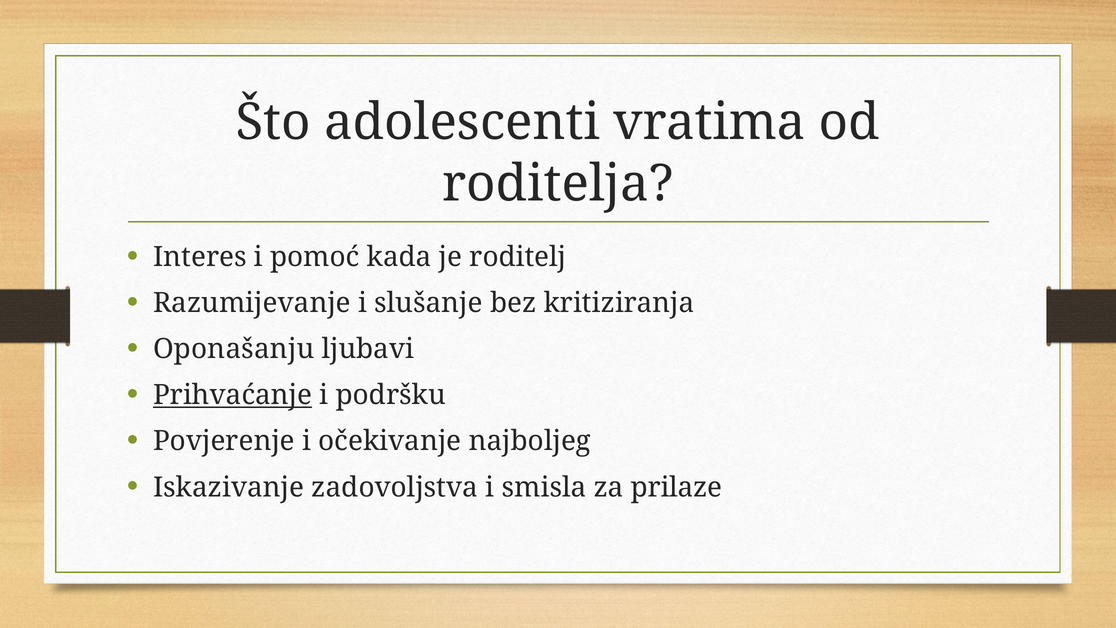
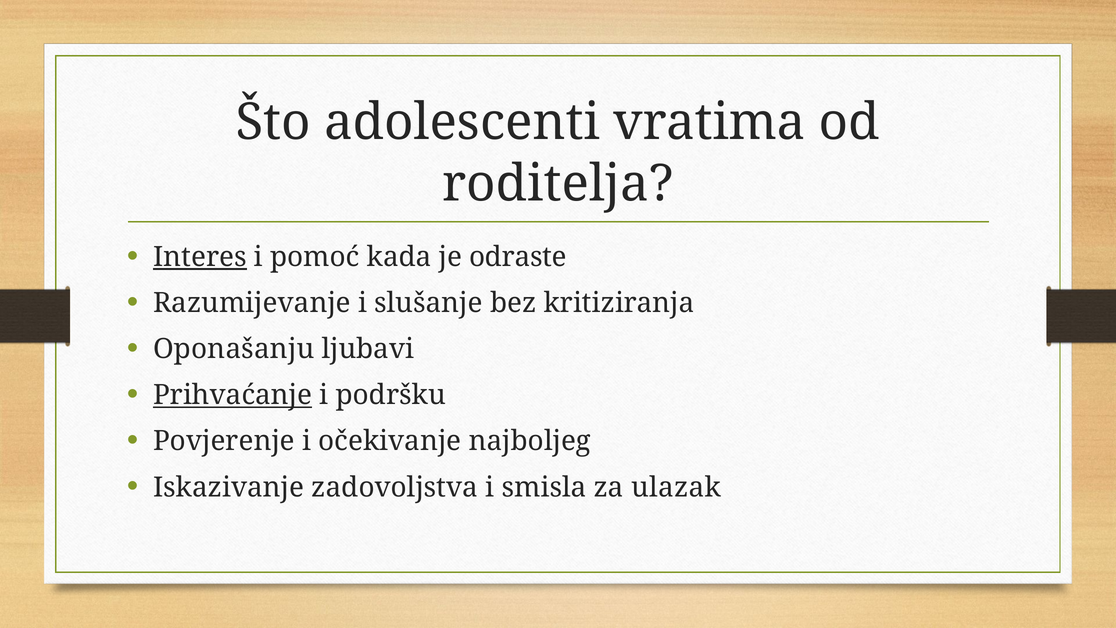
Interes underline: none -> present
roditelj: roditelj -> odraste
prilaze: prilaze -> ulazak
